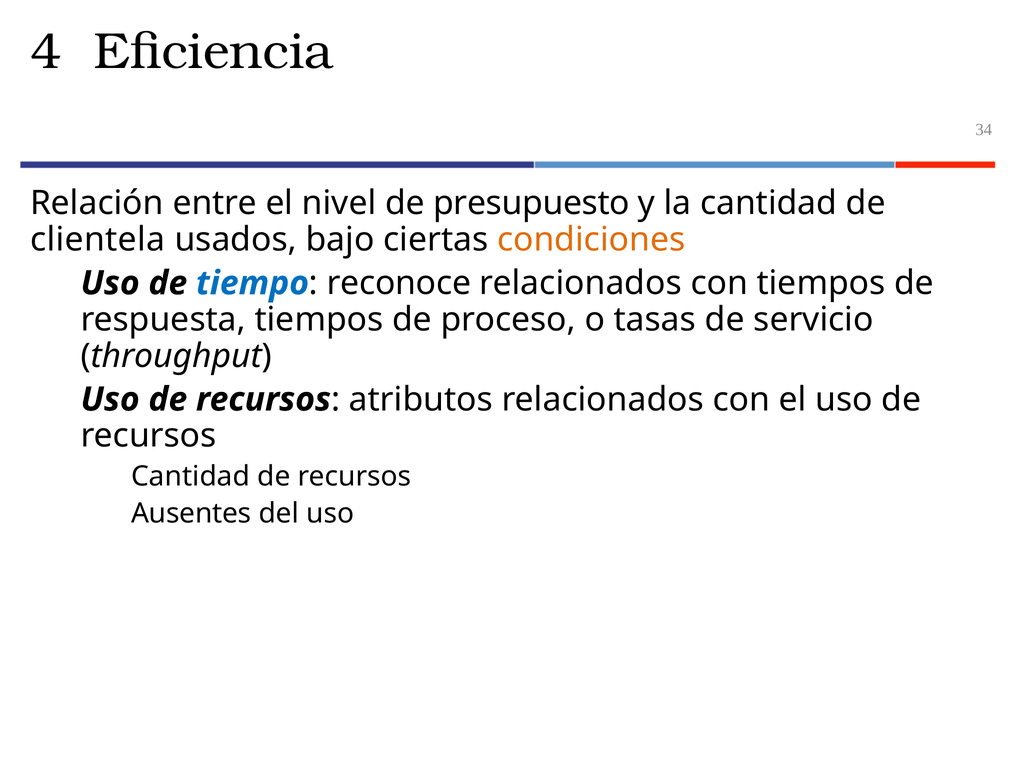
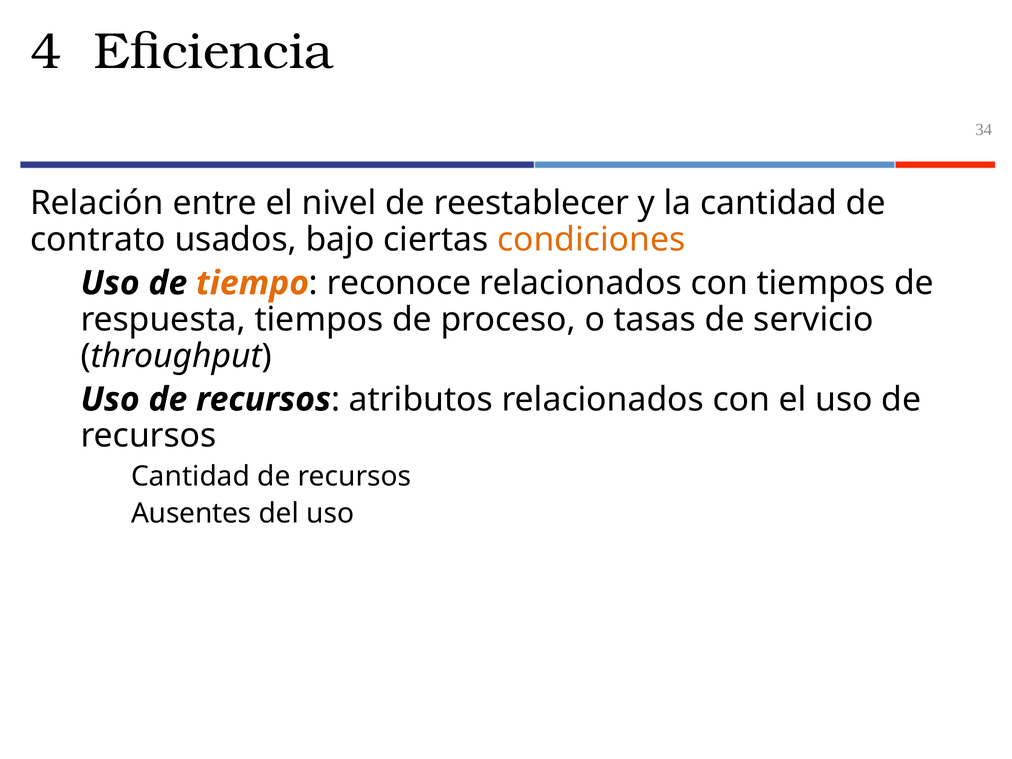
presupuesto: presupuesto -> reestablecer
clientela: clientela -> contrato
tiempo colour: blue -> orange
